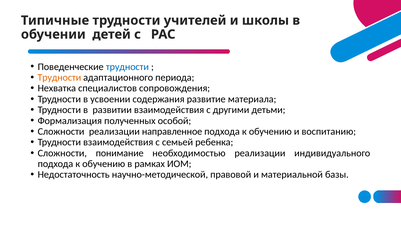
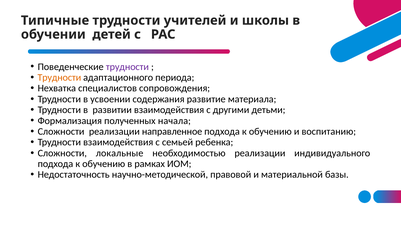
трудности at (127, 67) colour: blue -> purple
особой: особой -> начала
понимание: понимание -> локальные
